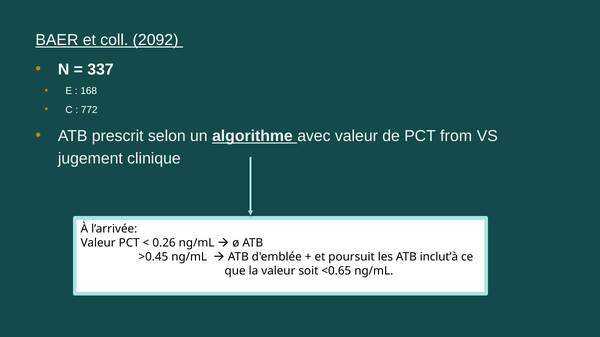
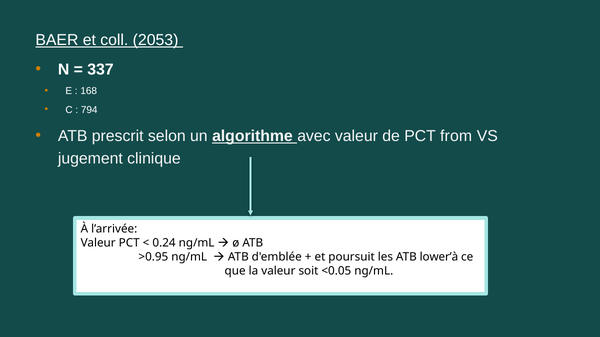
2092: 2092 -> 2053
772: 772 -> 794
0.26: 0.26 -> 0.24
>0.45: >0.45 -> >0.95
inclut’à: inclut’à -> lower’à
<0.65: <0.65 -> <0.05
